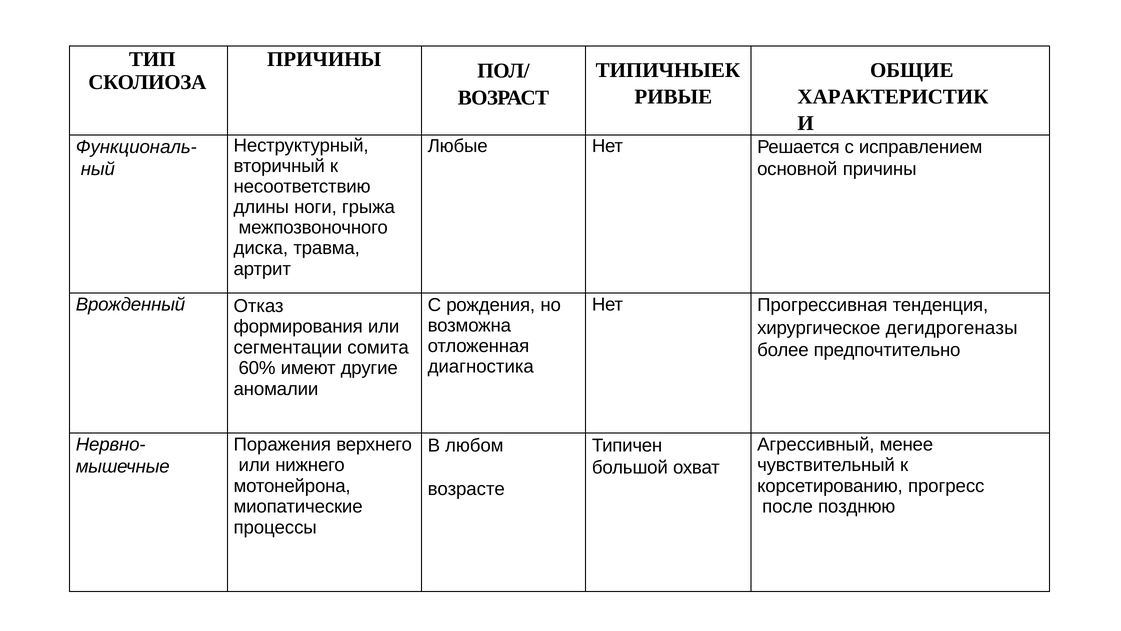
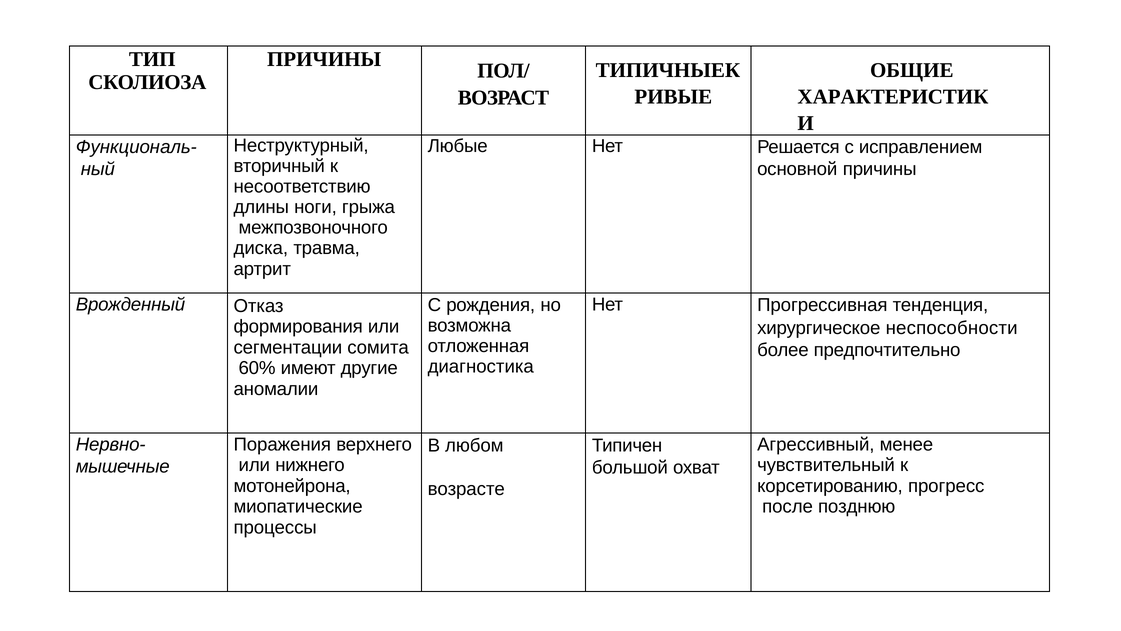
дегидрогеназы: дегидрогеназы -> неспособности
